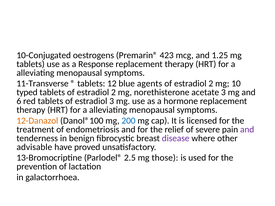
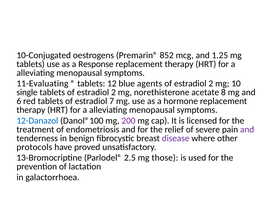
423: 423 -> 852
11-Transverse: 11-Transverse -> 11-Evaluating
typed: typed -> single
acetate 3: 3 -> 8
estradiol 3: 3 -> 7
12-Danazol colour: orange -> blue
200 colour: blue -> purple
advisable: advisable -> protocols
